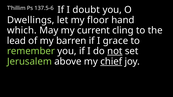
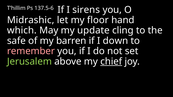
doubt: doubt -> sirens
Dwellings: Dwellings -> Midrashic
current: current -> update
lead: lead -> safe
grace: grace -> down
remember colour: light green -> pink
not underline: present -> none
